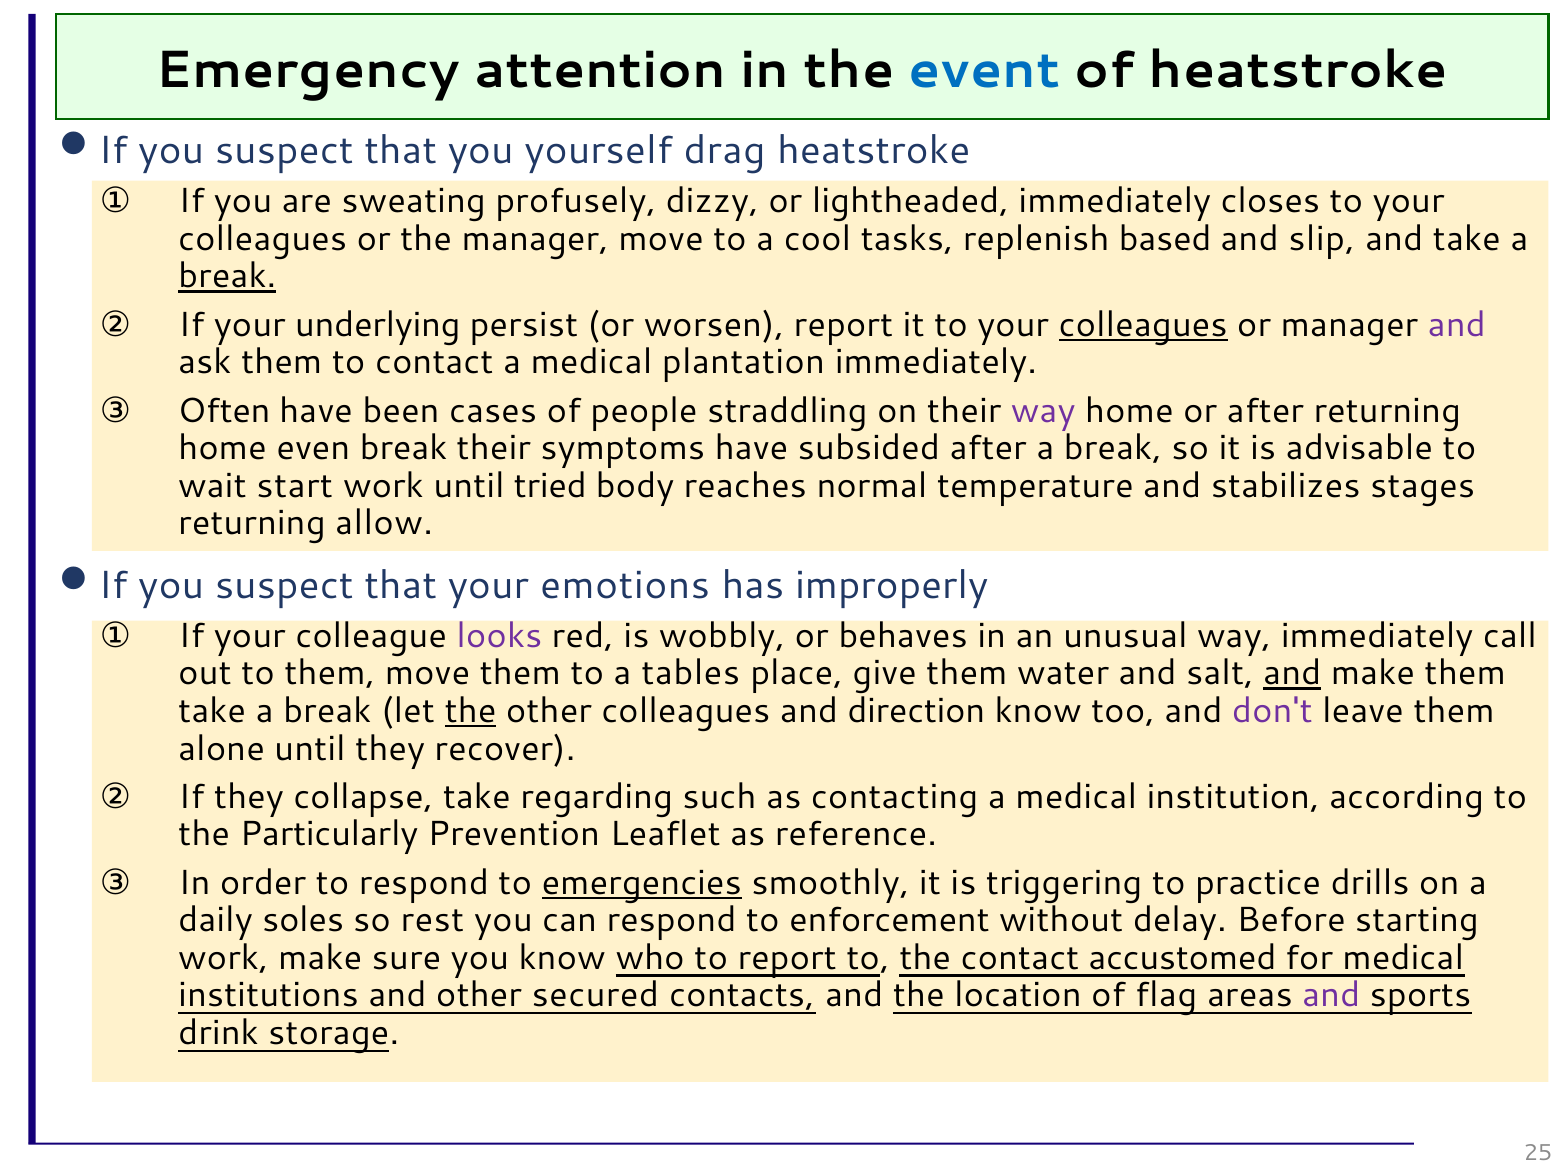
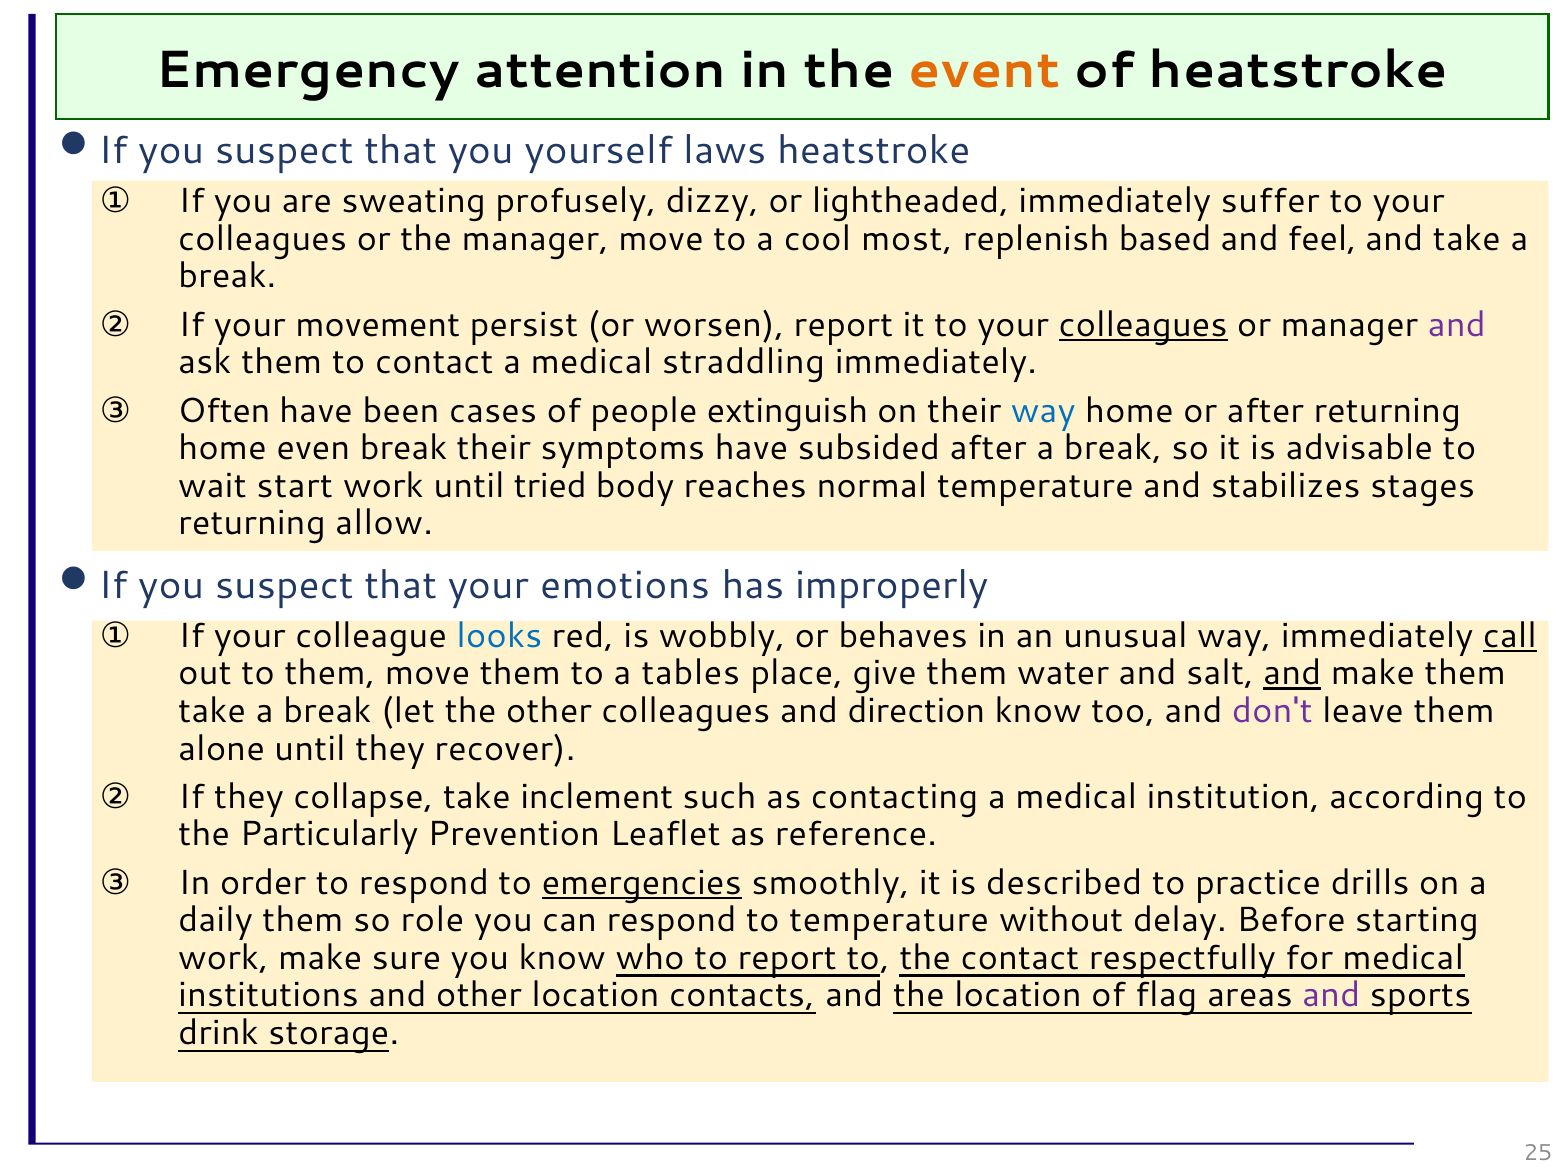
event colour: blue -> orange
drag: drag -> laws
closes: closes -> suffer
tasks: tasks -> most
slip: slip -> feel
break at (227, 276) underline: present -> none
underlying: underlying -> movement
plantation: plantation -> straddling
straddling: straddling -> extinguish
way at (1043, 411) colour: purple -> blue
looks colour: purple -> blue
call underline: none -> present
the at (470, 711) underline: present -> none
regarding: regarding -> inclement
triggering: triggering -> described
daily soles: soles -> them
rest: rest -> role
to enforcement: enforcement -> temperature
accustomed: accustomed -> respectfully
other secured: secured -> location
